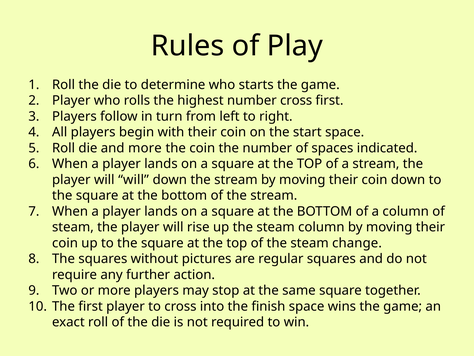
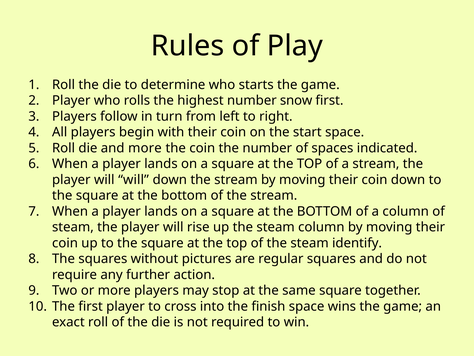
number cross: cross -> snow
change: change -> identify
